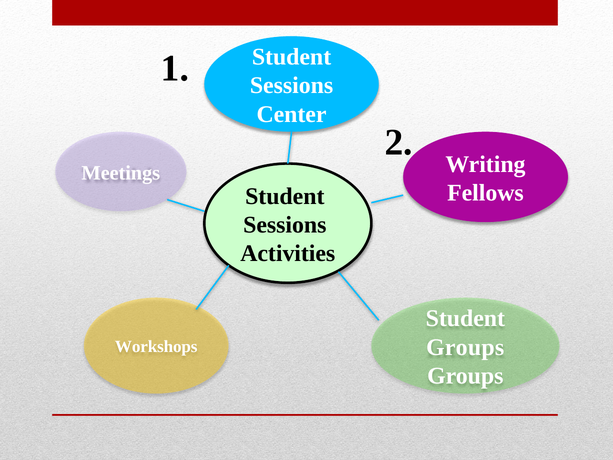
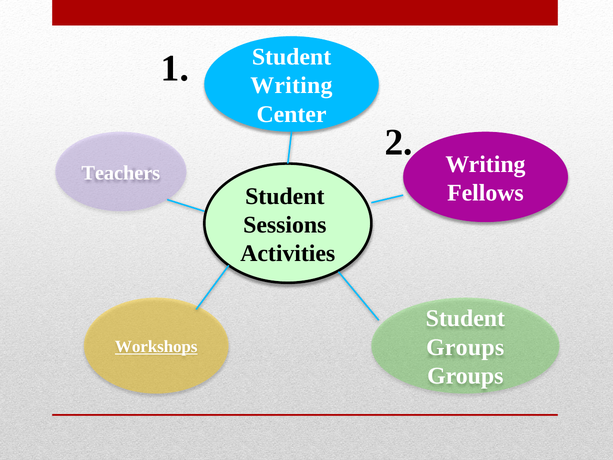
Sessions at (292, 86): Sessions -> Writing
Meetings: Meetings -> Teachers
Workshops underline: none -> present
